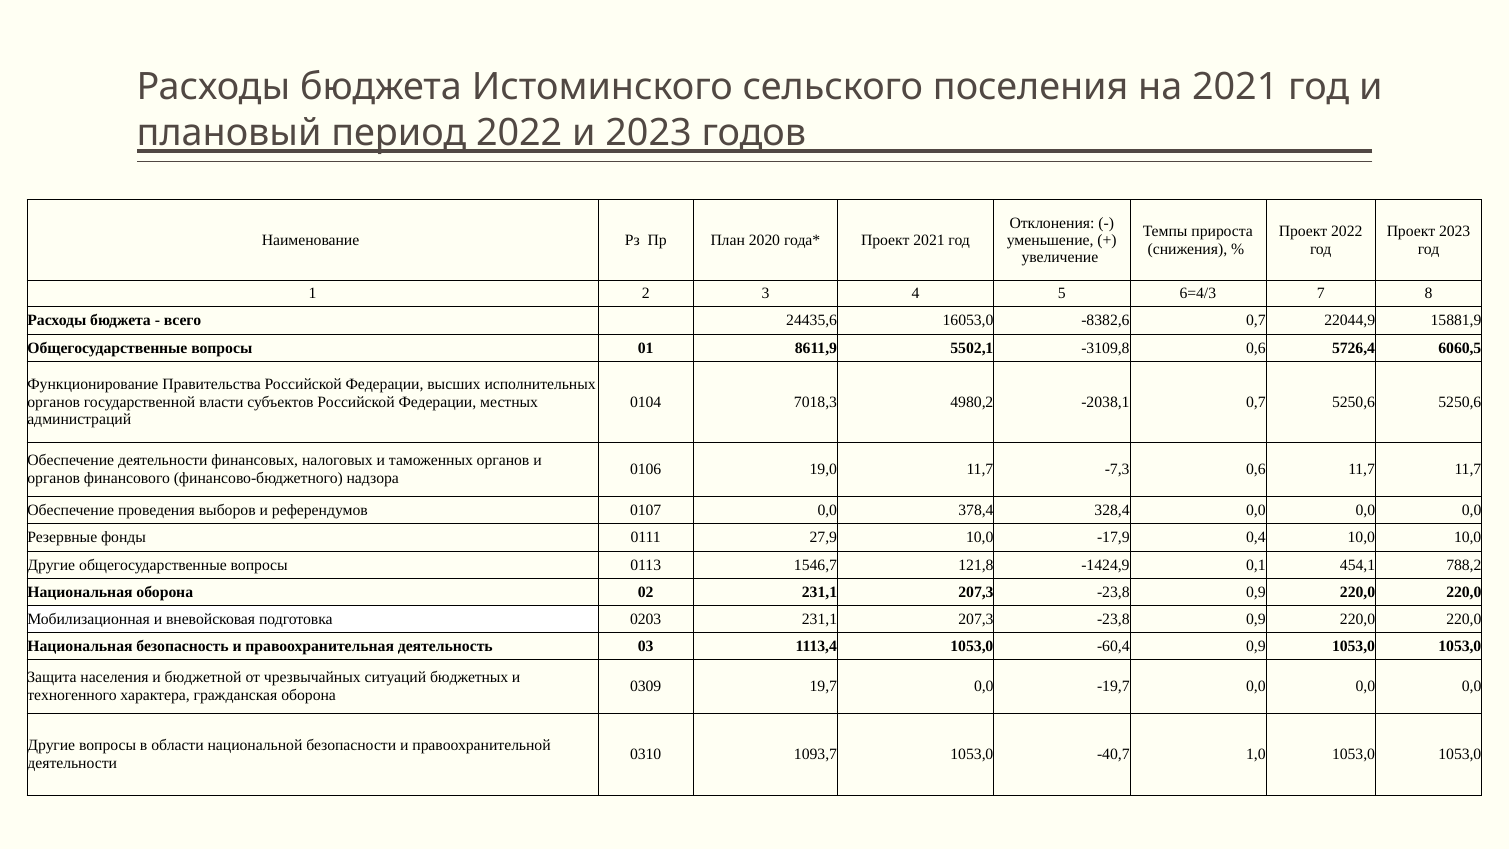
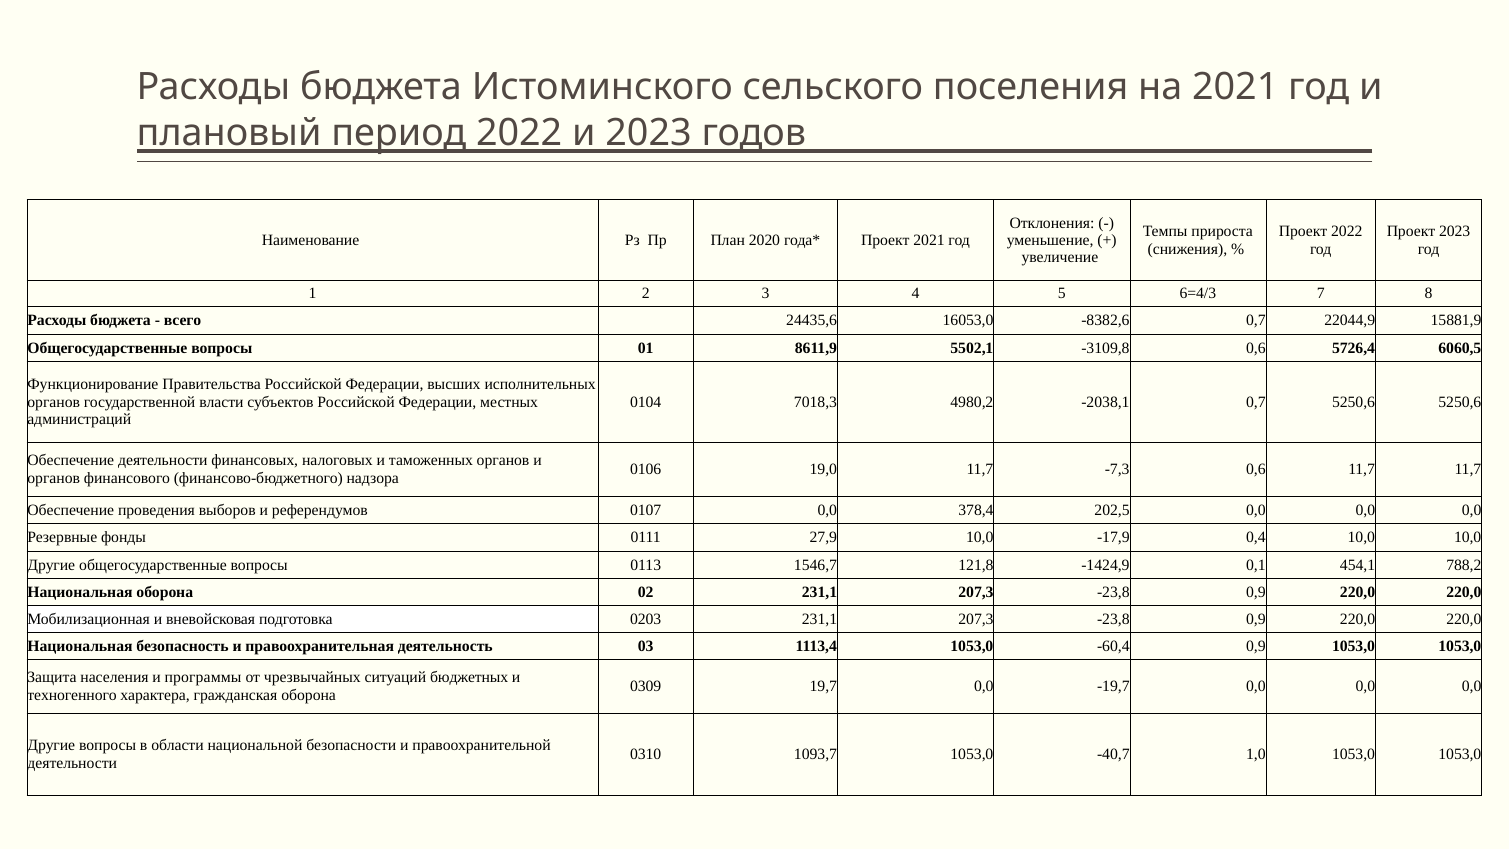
328,4: 328,4 -> 202,5
бюджетной: бюджетной -> программы
